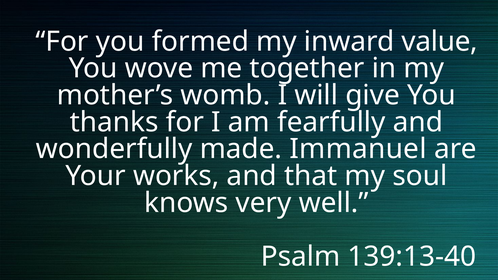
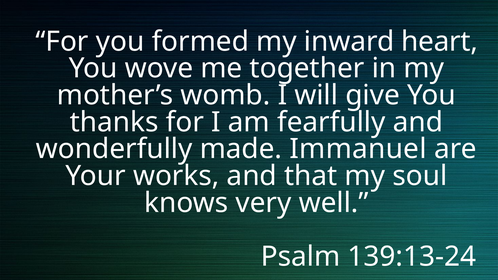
value: value -> heart
139:13-40: 139:13-40 -> 139:13-24
